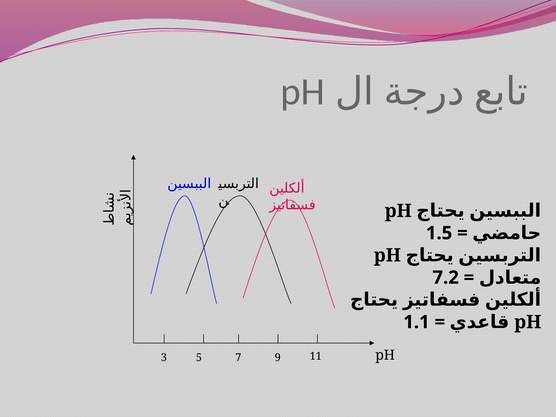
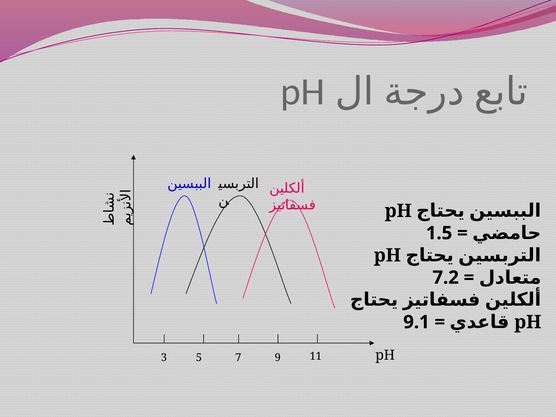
1.1: 1.1 -> 9.1
